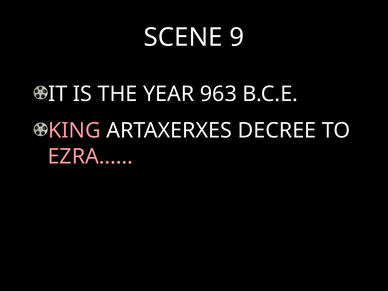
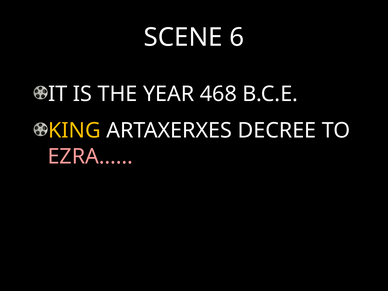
9: 9 -> 6
963: 963 -> 468
KING colour: pink -> yellow
